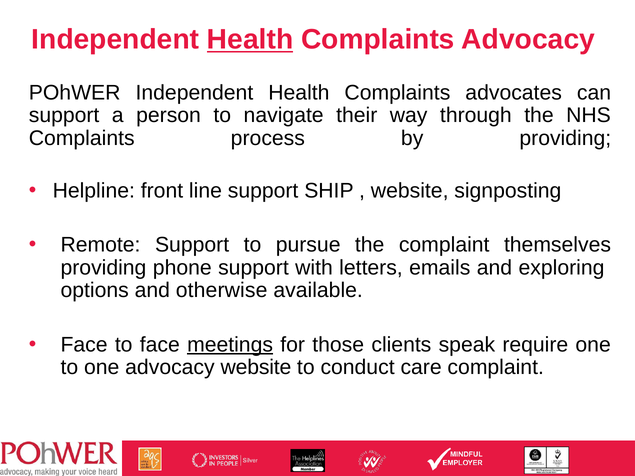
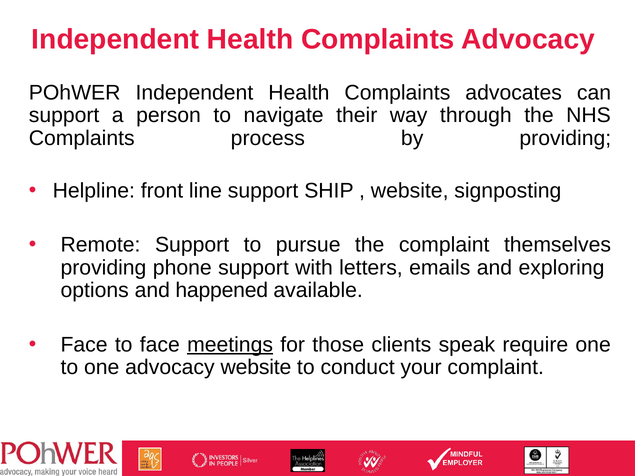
Health at (250, 40) underline: present -> none
otherwise: otherwise -> happened
care: care -> your
